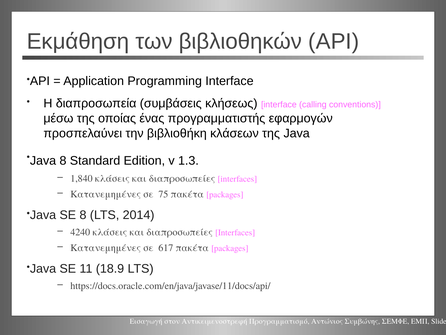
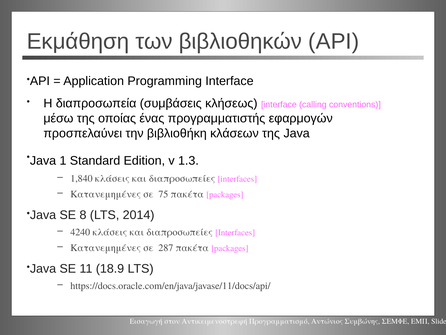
Java 8: 8 -> 1
617: 617 -> 287
